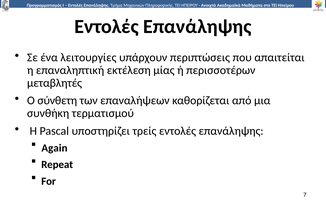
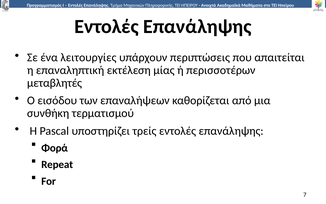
σύνθετη: σύνθετη -> εισόδου
Again: Again -> Φορά
